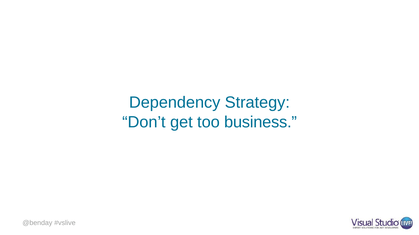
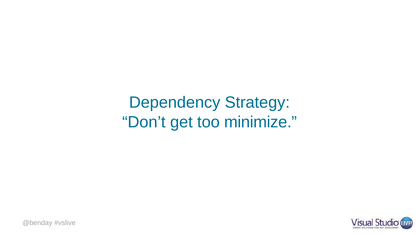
business: business -> minimize
